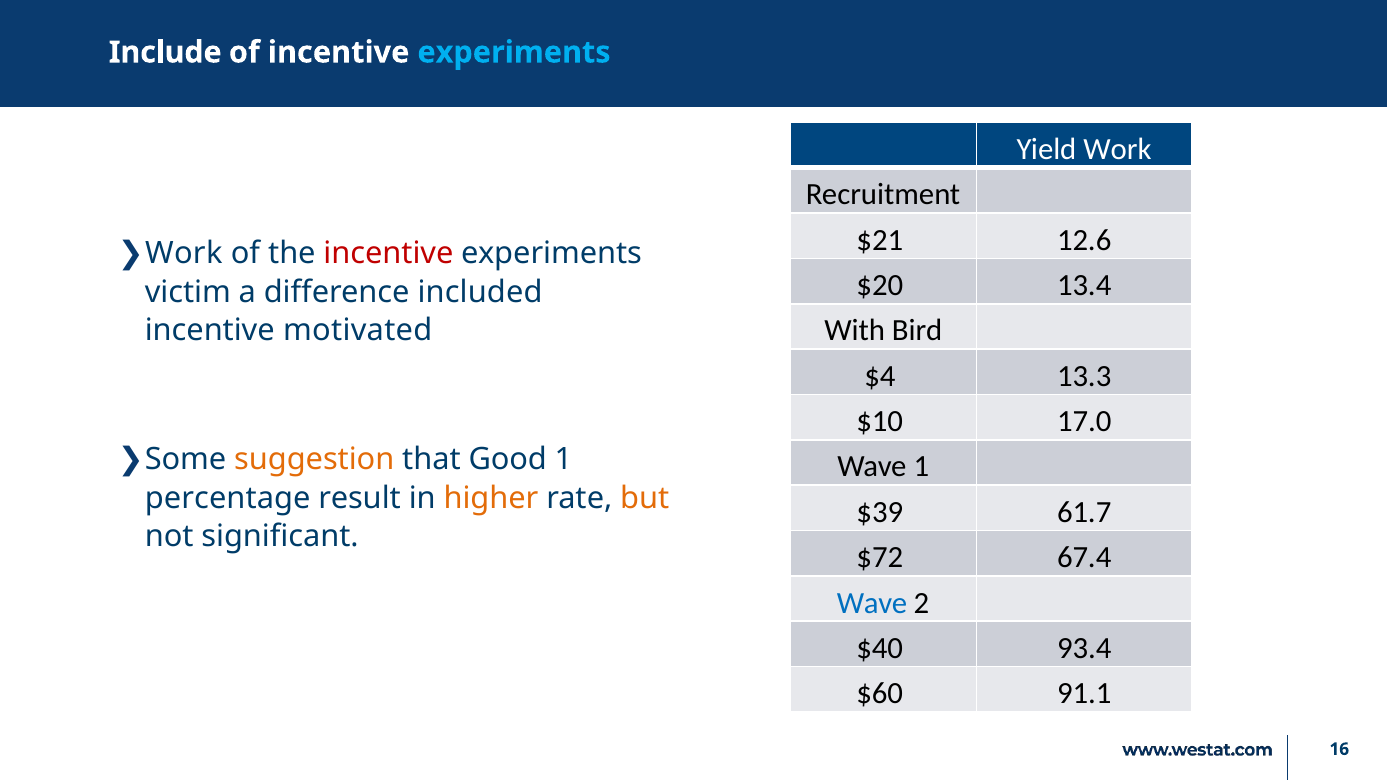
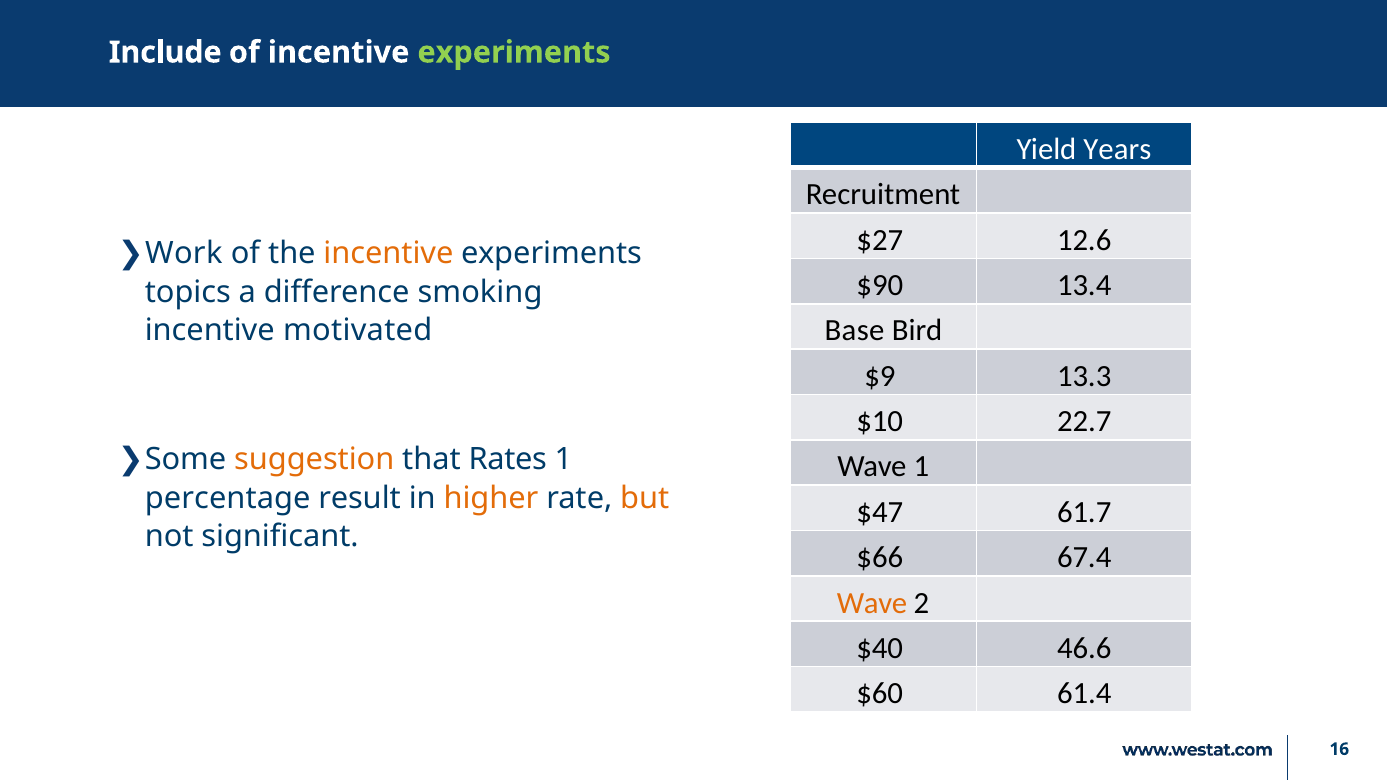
experiments at (514, 52) colour: light blue -> light green
Yield Work: Work -> Years
$21: $21 -> $27
incentive at (388, 253) colour: red -> orange
$20: $20 -> $90
victim: victim -> topics
included: included -> smoking
With: With -> Base
$4: $4 -> $9
17.0: 17.0 -> 22.7
Good: Good -> Rates
$39: $39 -> $47
$72: $72 -> $66
Wave at (872, 603) colour: blue -> orange
93.4: 93.4 -> 46.6
91.1: 91.1 -> 61.4
